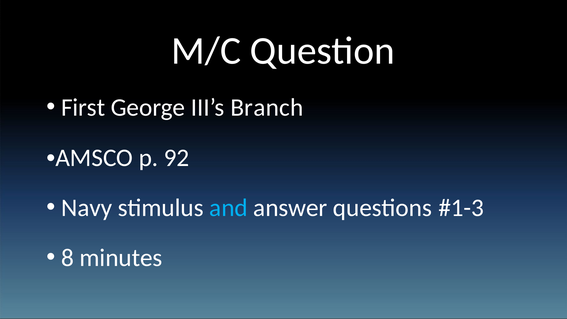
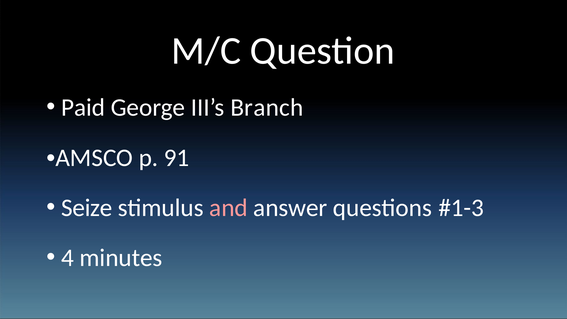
First: First -> Paid
92: 92 -> 91
Navy: Navy -> Seize
and colour: light blue -> pink
8: 8 -> 4
